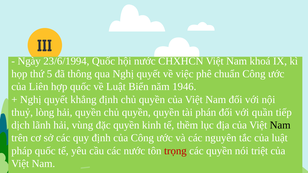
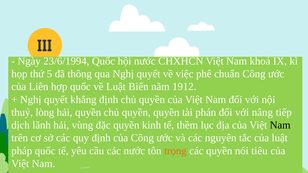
1946: 1946 -> 1912
quần: quần -> nâng
trọng colour: red -> orange
triệt: triệt -> tiêu
